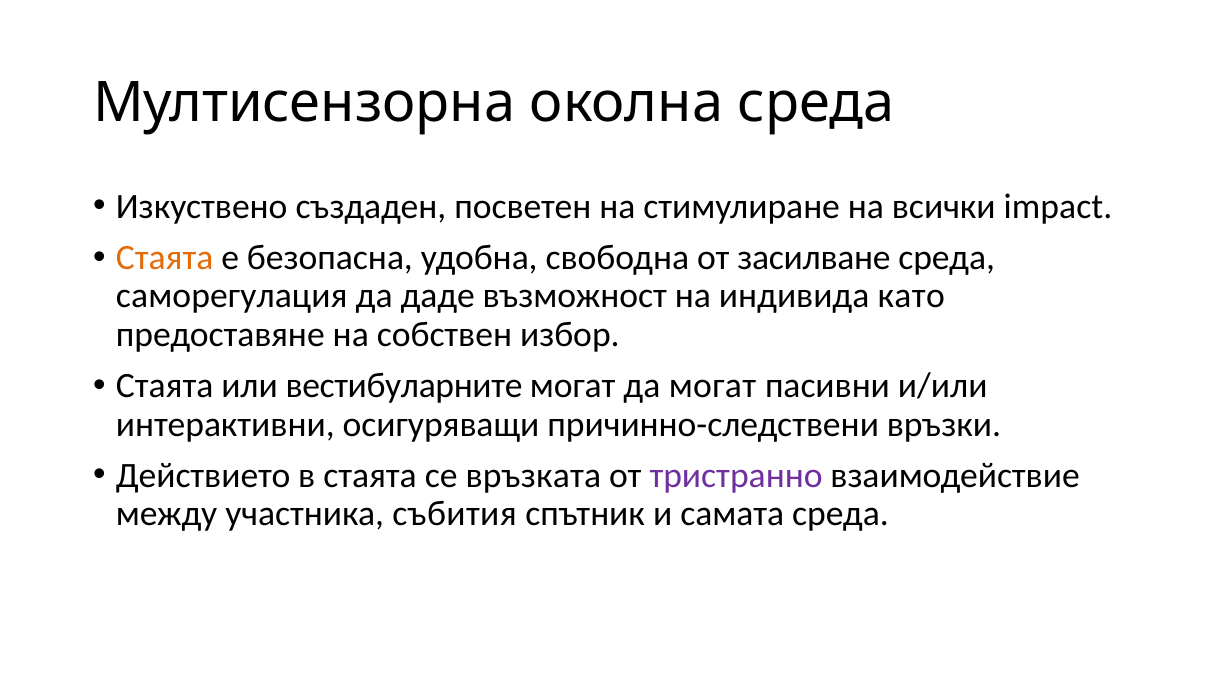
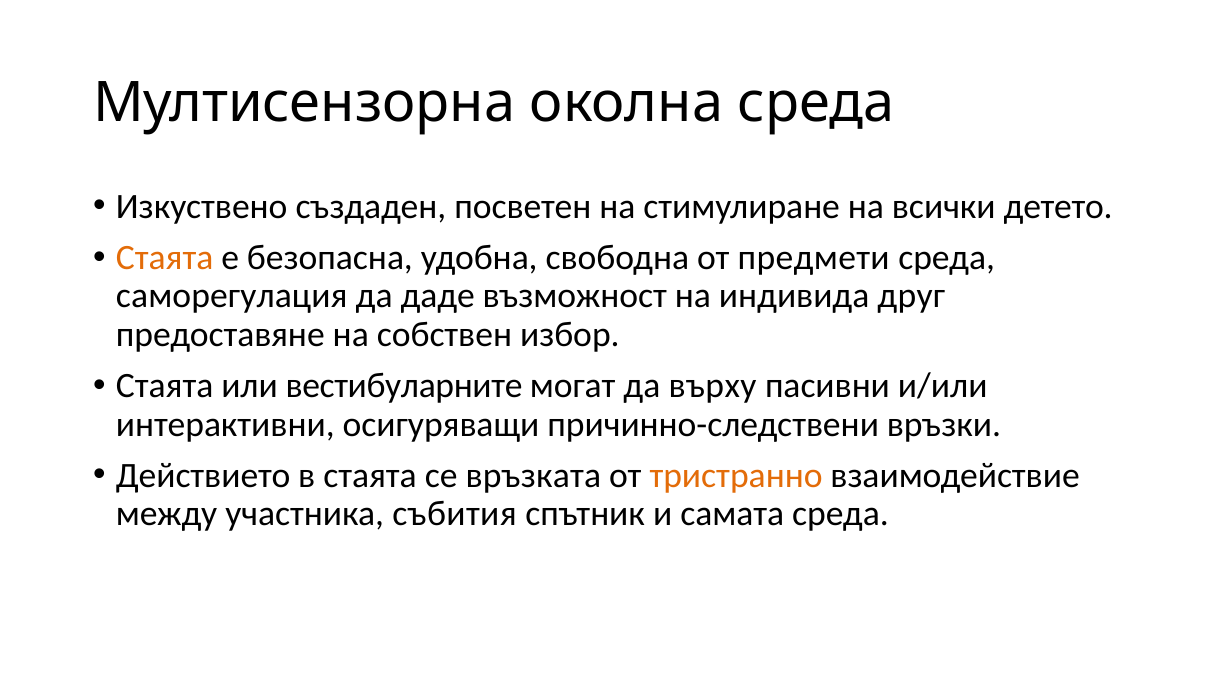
impact: impact -> детето
засилване: засилване -> предмети
като: като -> друг
да могат: могат -> върху
тристранно colour: purple -> orange
